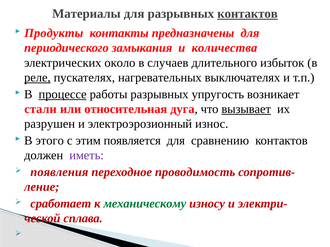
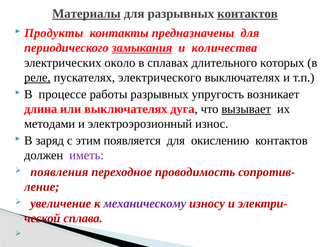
Материалы underline: none -> present
замыкания underline: none -> present
случаев: случаев -> сплавах
избыток: избыток -> которых
нагревательных: нагревательных -> электрического
процессе underline: present -> none
стали: стали -> длина
или относительная: относительная -> выключателях
разрушен: разрушен -> методами
этого: этого -> заряд
сравнению: сравнению -> окислению
сработает: сработает -> увеличение
механическому colour: green -> purple
